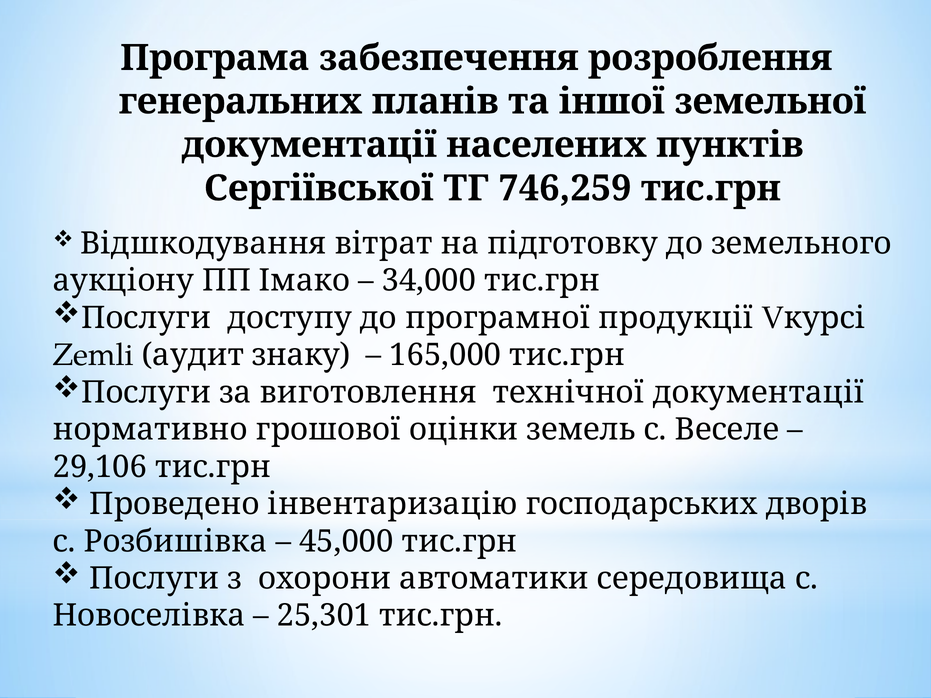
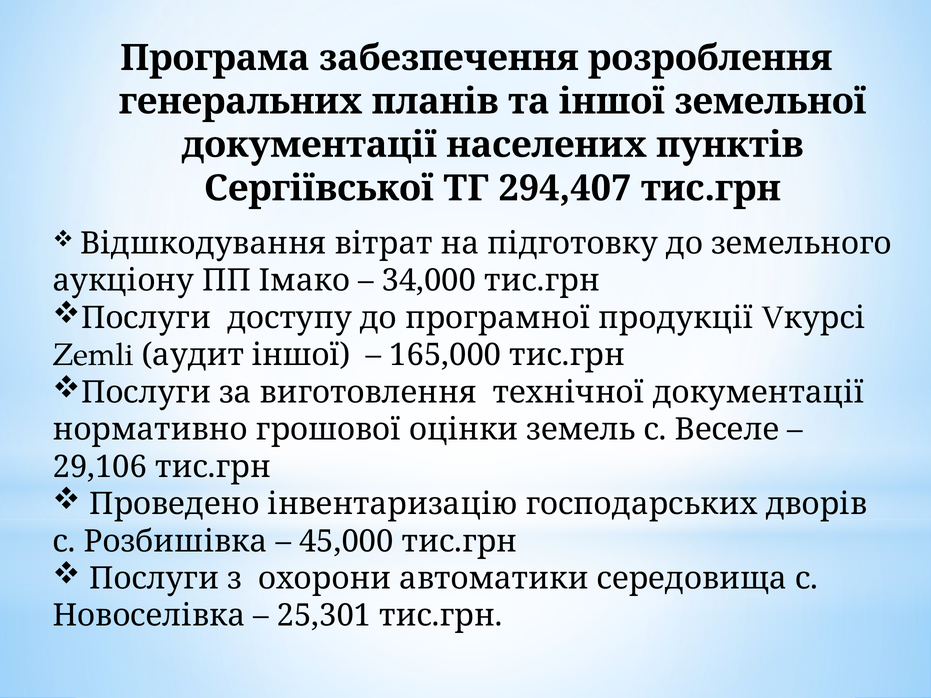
746,259: 746,259 -> 294,407
аудит знаку: знаку -> іншої
